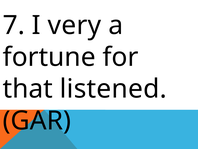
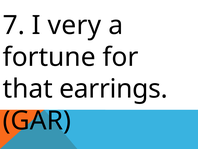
listened: listened -> earrings
